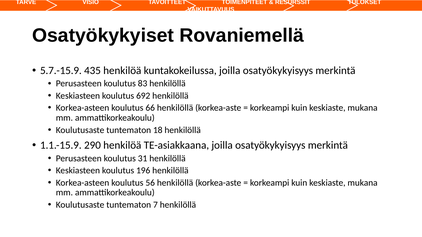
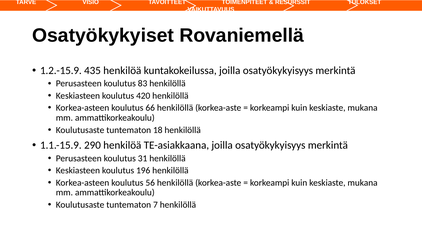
5.7.-15.9: 5.7.-15.9 -> 1.2.-15.9
692: 692 -> 420
